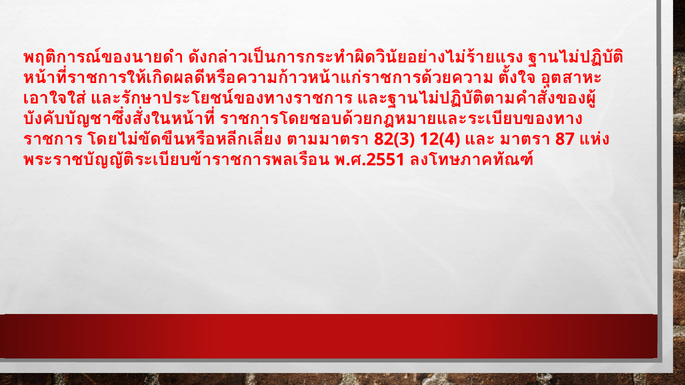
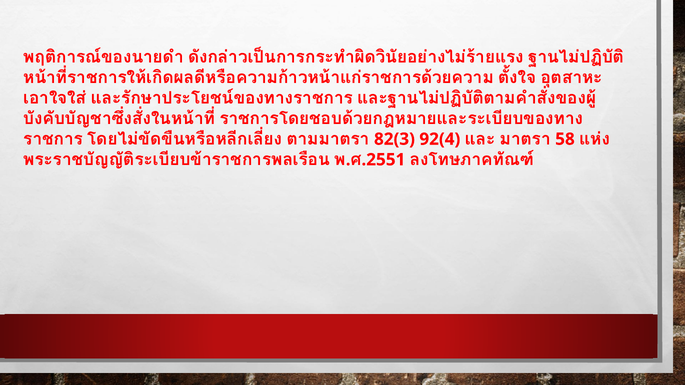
12(4: 12(4 -> 92(4
87: 87 -> 58
